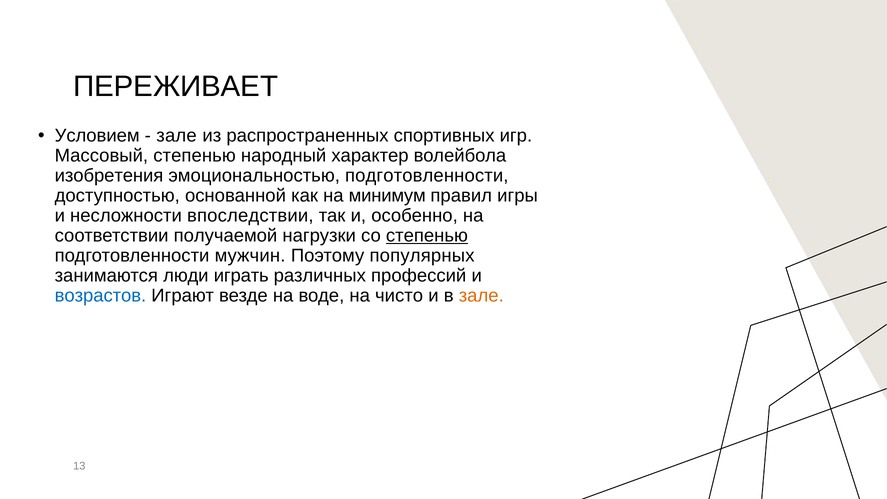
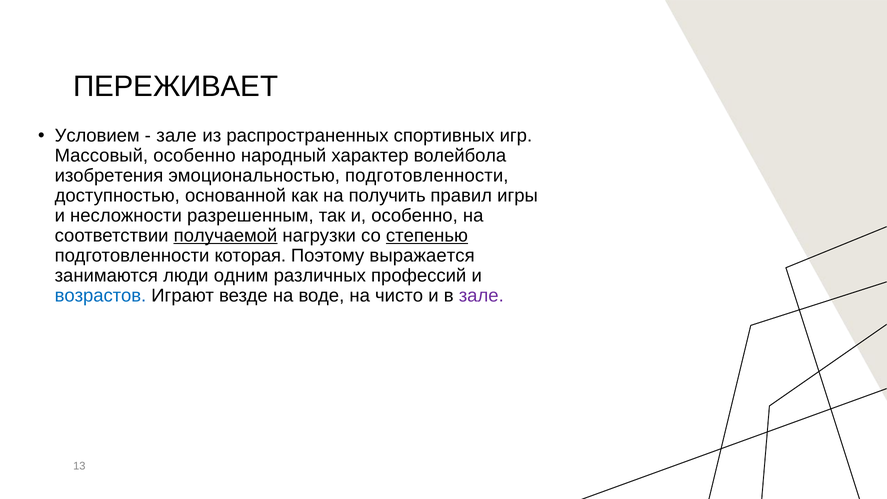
Массовый степенью: степенью -> особенно
минимум: минимум -> получить
впоследствии: впоследствии -> разрешенным
получаемой underline: none -> present
мужчин: мужчин -> которая
популярных: популярных -> выражается
играть: играть -> одним
зале at (481, 295) colour: orange -> purple
